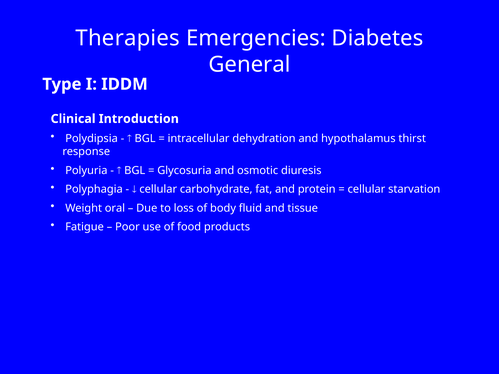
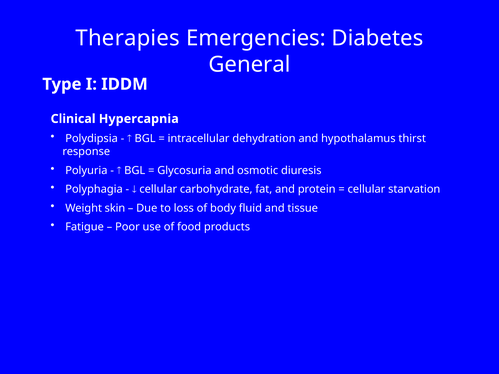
Introduction: Introduction -> Hypercapnia
oral: oral -> skin
